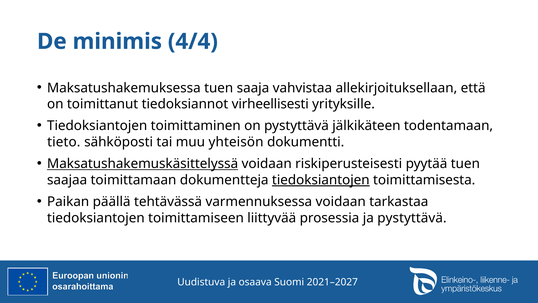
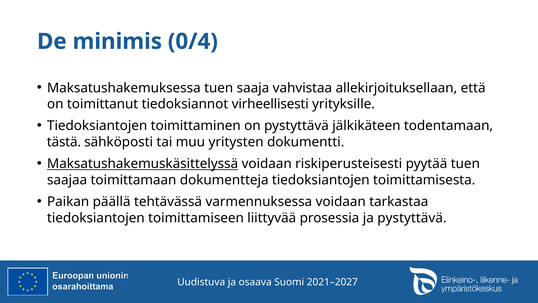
4/4: 4/4 -> 0/4
tieto: tieto -> tästä
yhteisön: yhteisön -> yritysten
tiedoksiantojen at (321, 180) underline: present -> none
